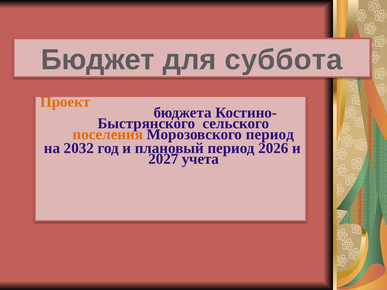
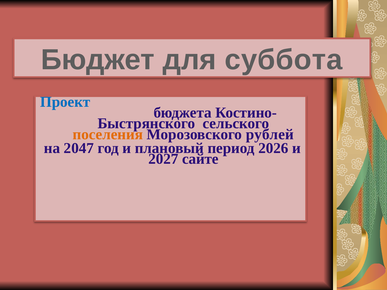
Проект colour: orange -> blue
Морозовского период: период -> рублей
2032: 2032 -> 2047
учета: учета -> сайте
